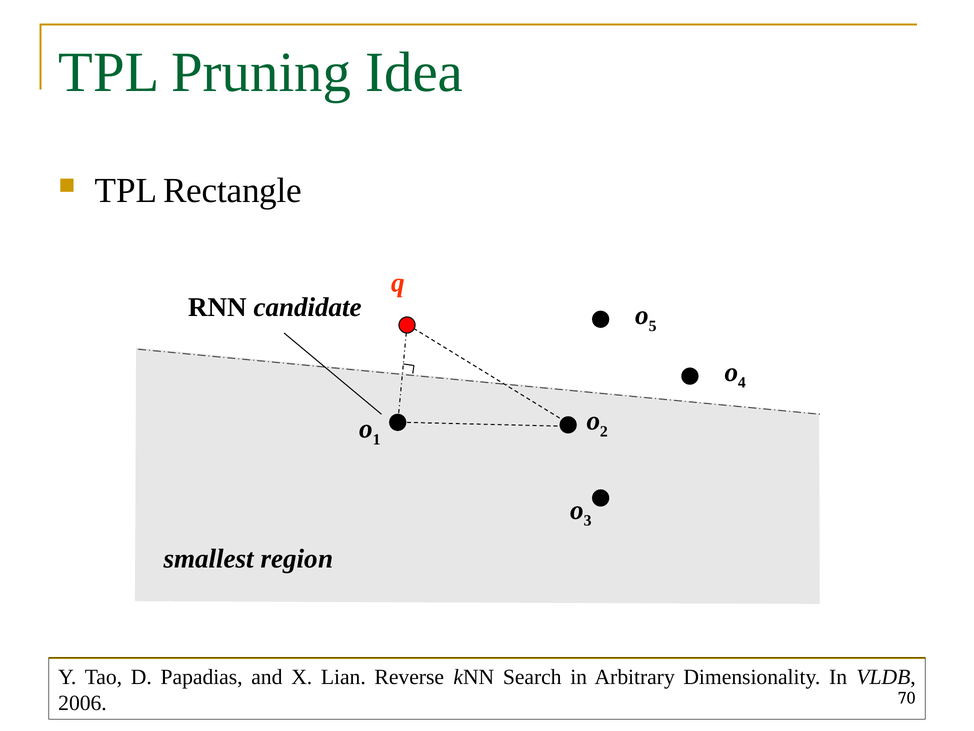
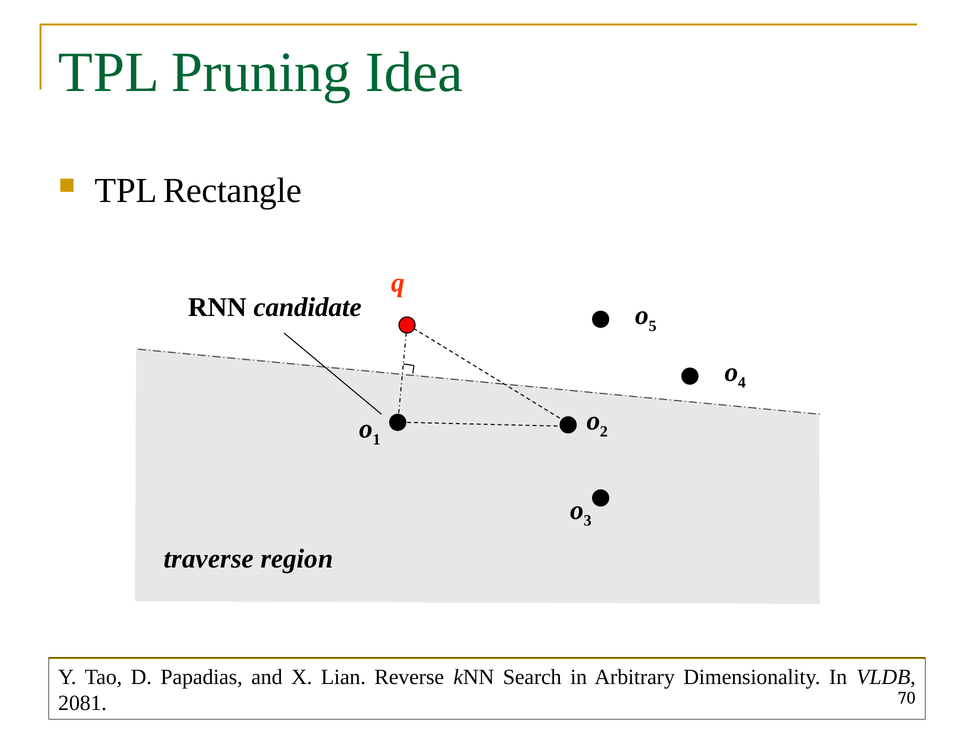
smallest: smallest -> traverse
2006: 2006 -> 2081
